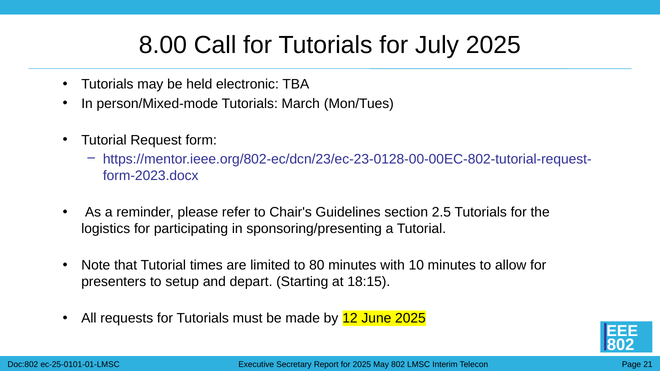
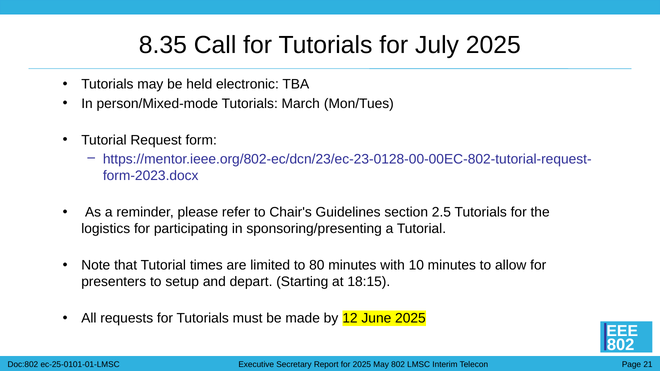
8.00: 8.00 -> 8.35
